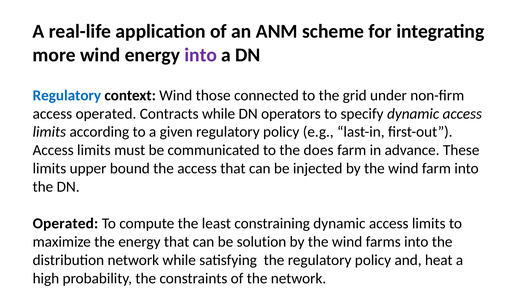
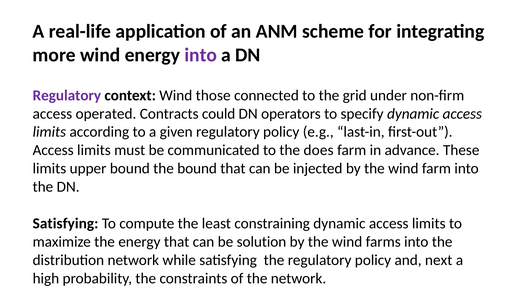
Regulatory at (67, 95) colour: blue -> purple
Contracts while: while -> could
the access: access -> bound
Operated at (65, 223): Operated -> Satisfying
heat: heat -> next
